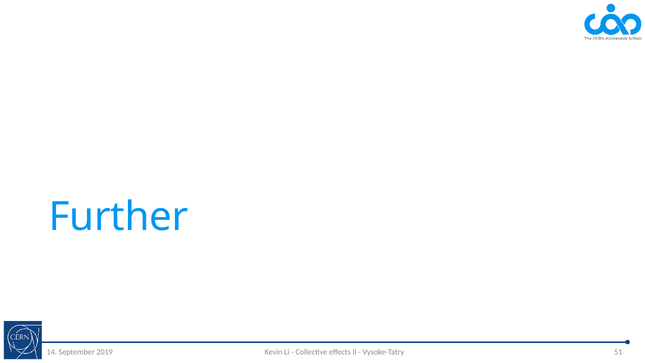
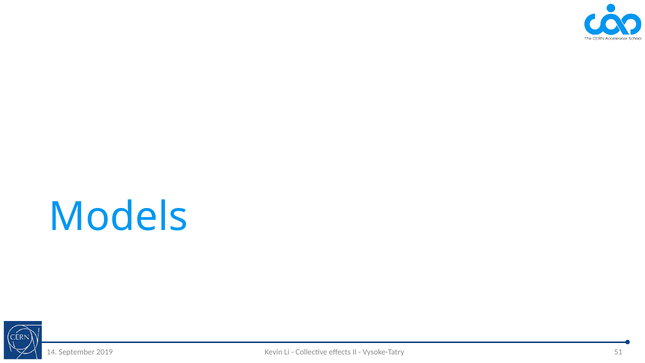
Further: Further -> Models
